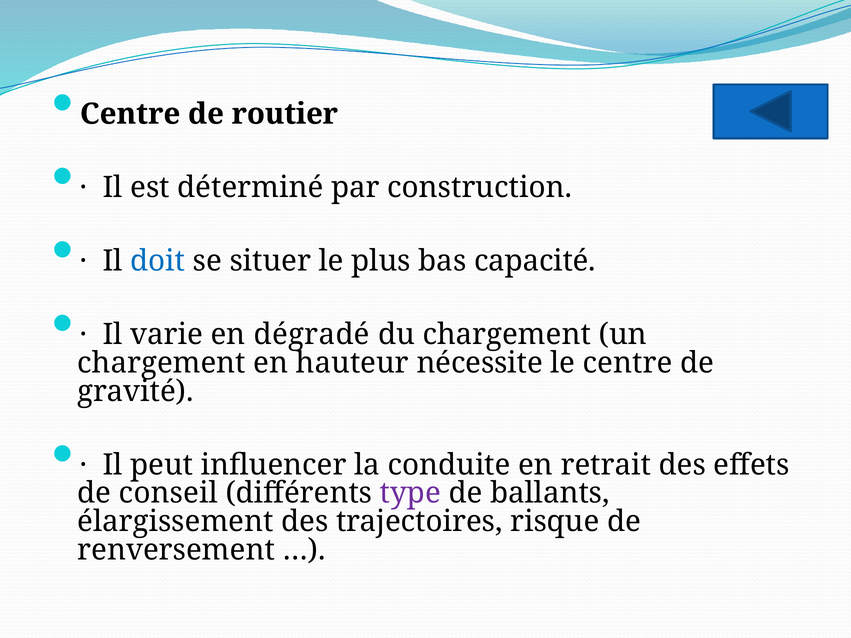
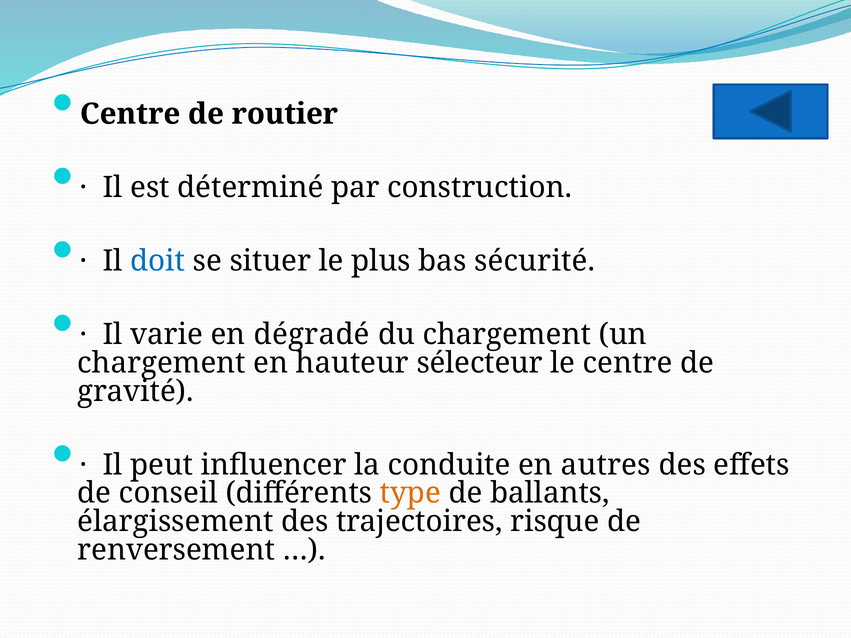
capacité: capacité -> sécurité
nécessite: nécessite -> sélecteur
retrait: retrait -> autres
type colour: purple -> orange
